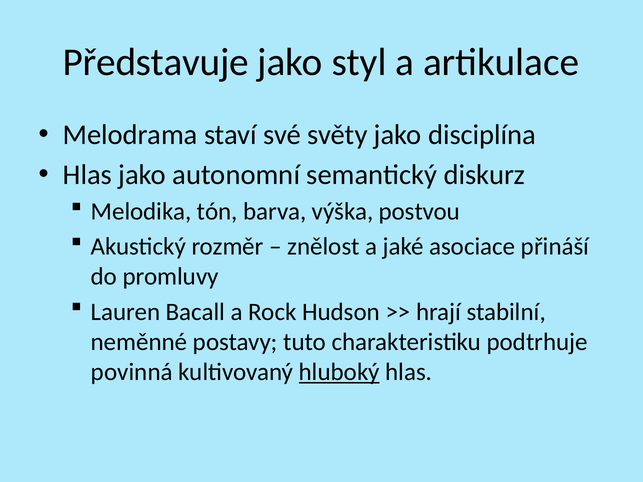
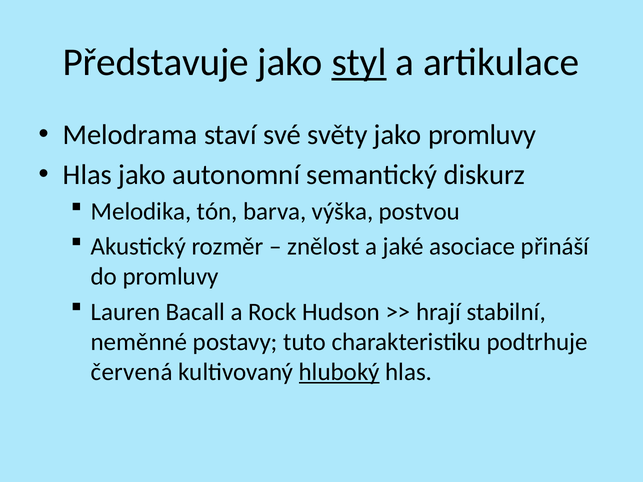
styl underline: none -> present
jako disciplína: disciplína -> promluvy
povinná: povinná -> červená
